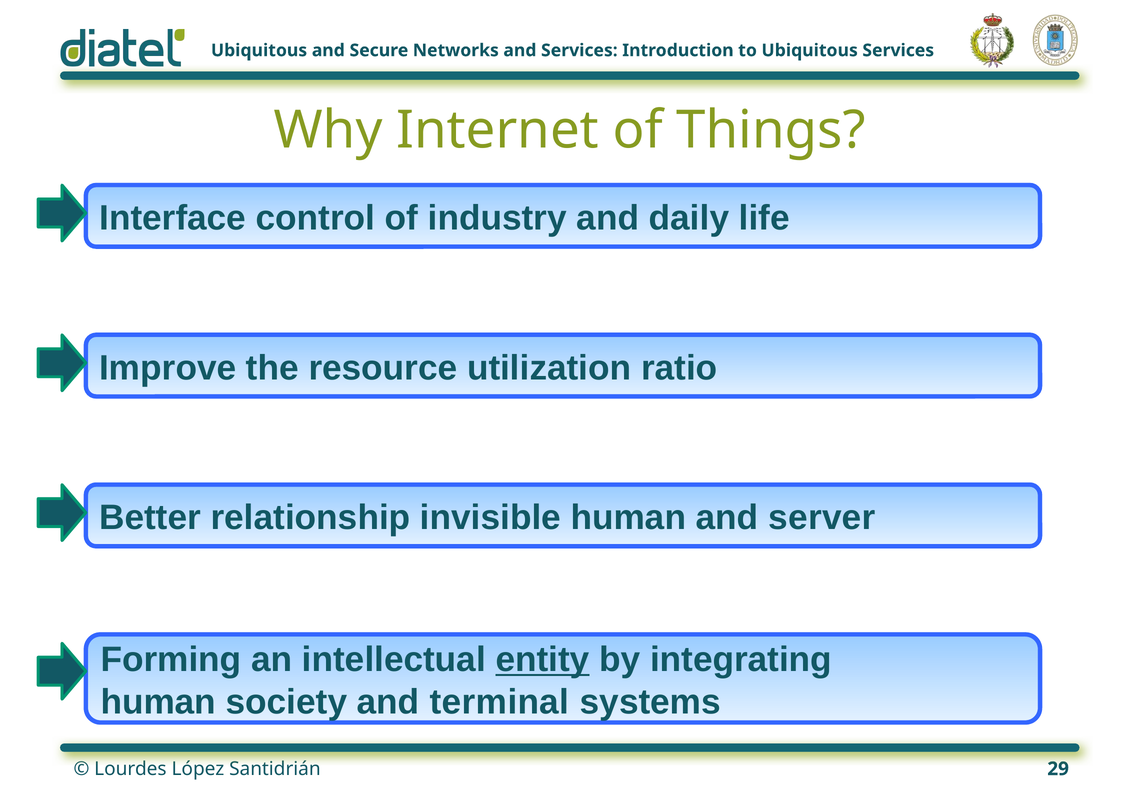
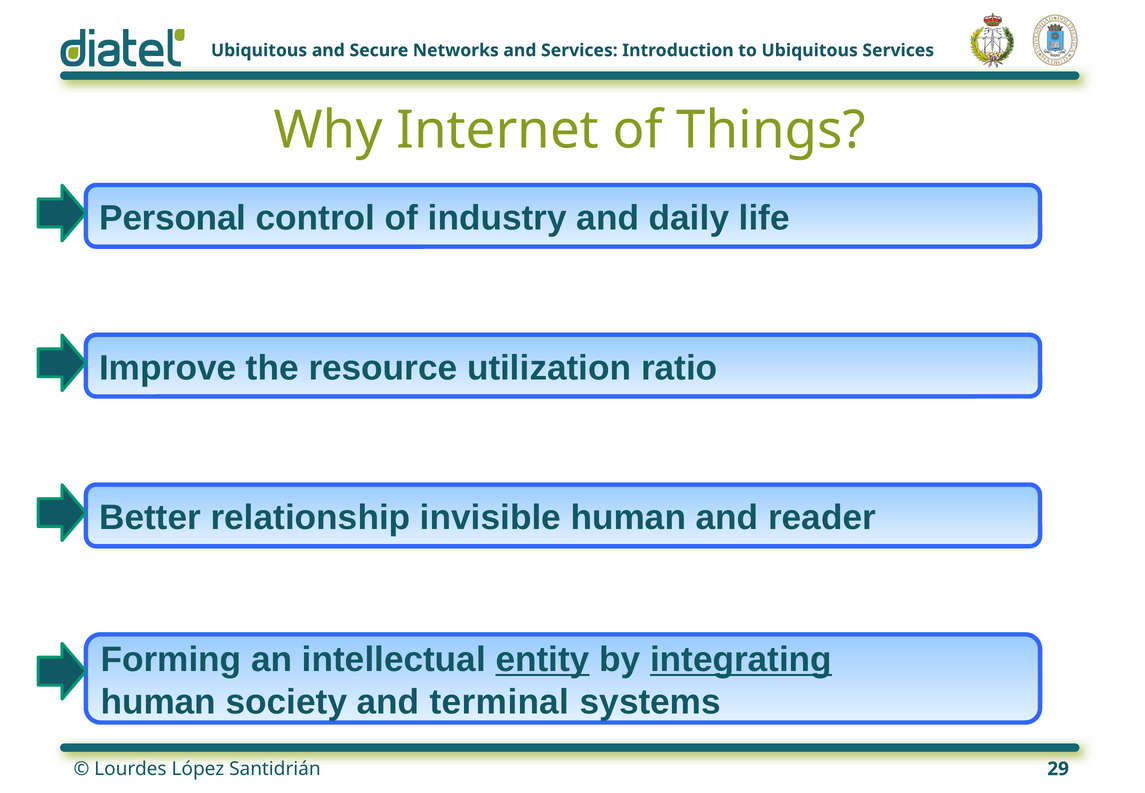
Interface: Interface -> Personal
server: server -> reader
integrating underline: none -> present
